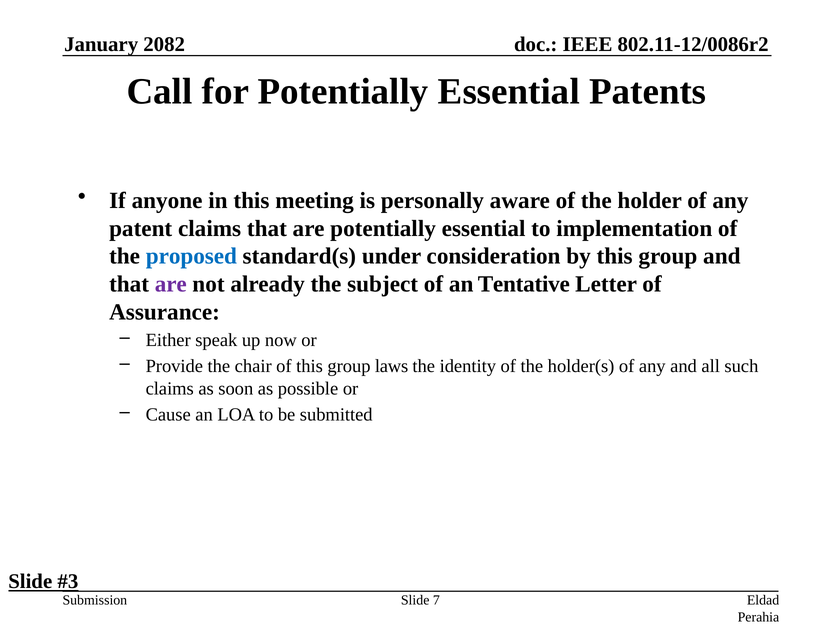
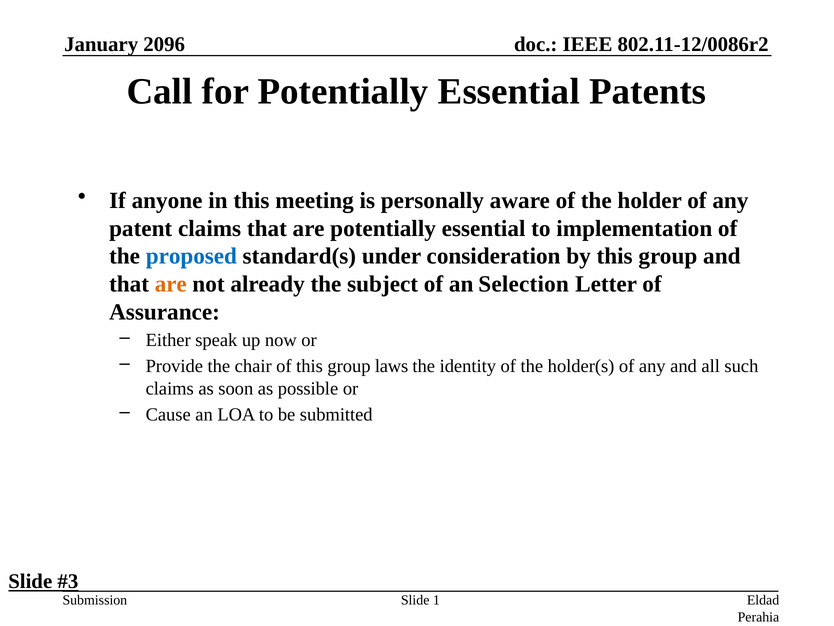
2082: 2082 -> 2096
are at (171, 284) colour: purple -> orange
Tentative: Tentative -> Selection
7: 7 -> 1
